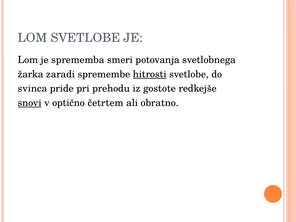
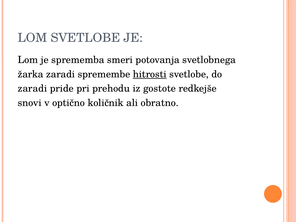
svinca at (32, 88): svinca -> zaradi
snovi underline: present -> none
četrtem: četrtem -> količnik
